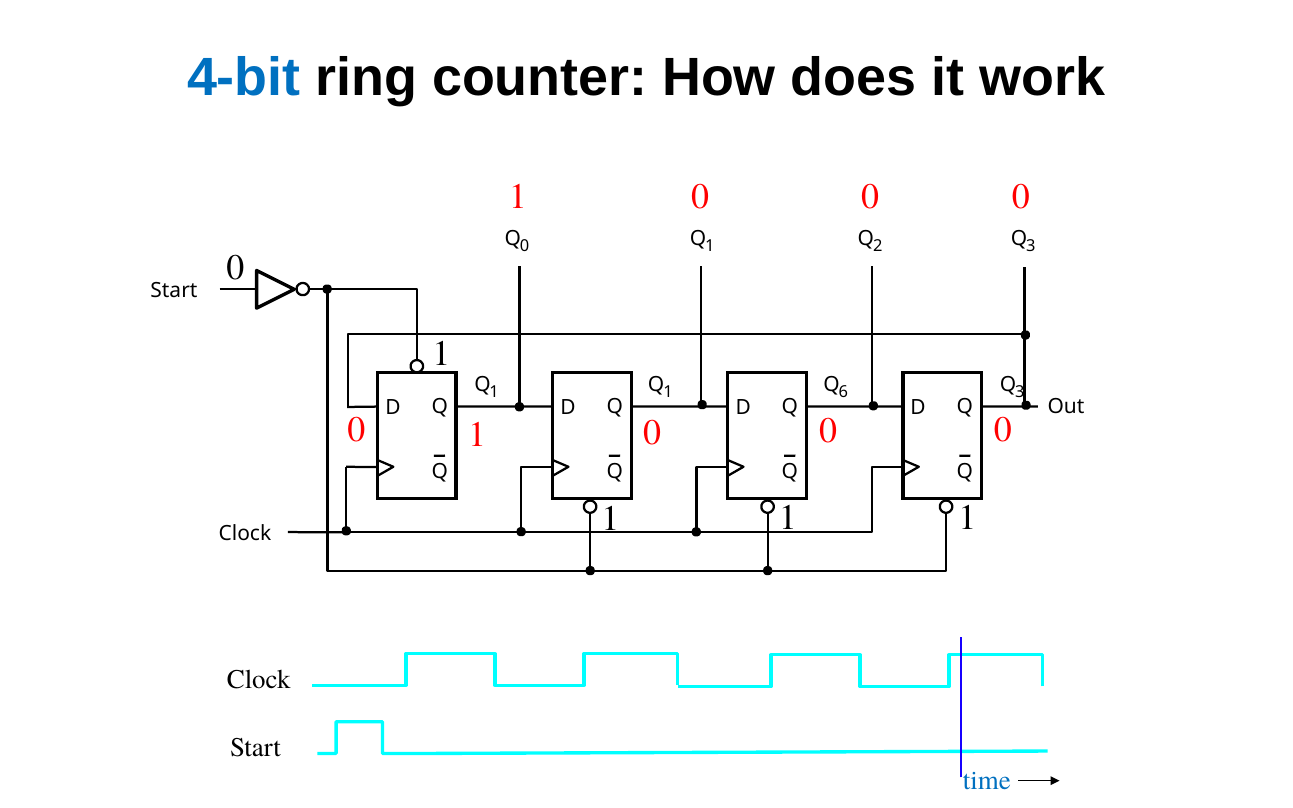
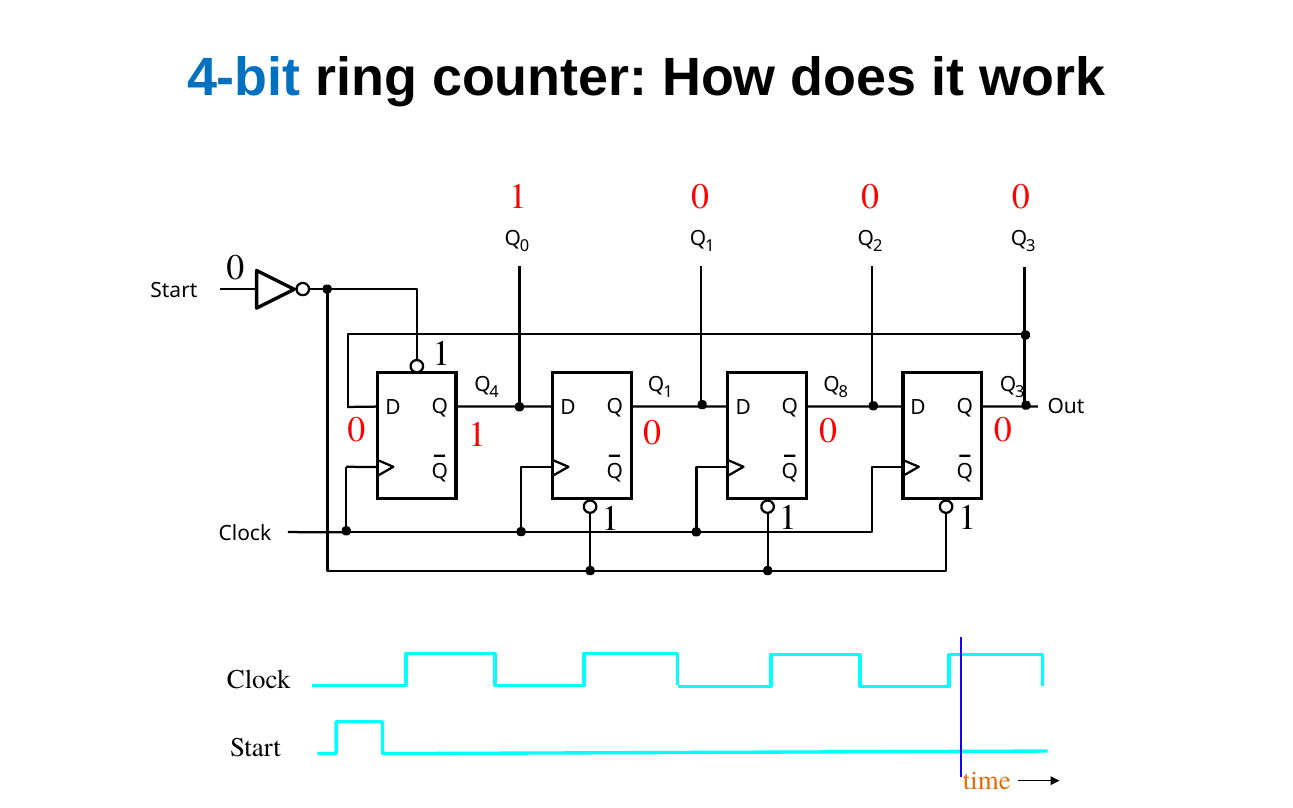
1 at (494, 392): 1 -> 4
6: 6 -> 8
time colour: blue -> orange
